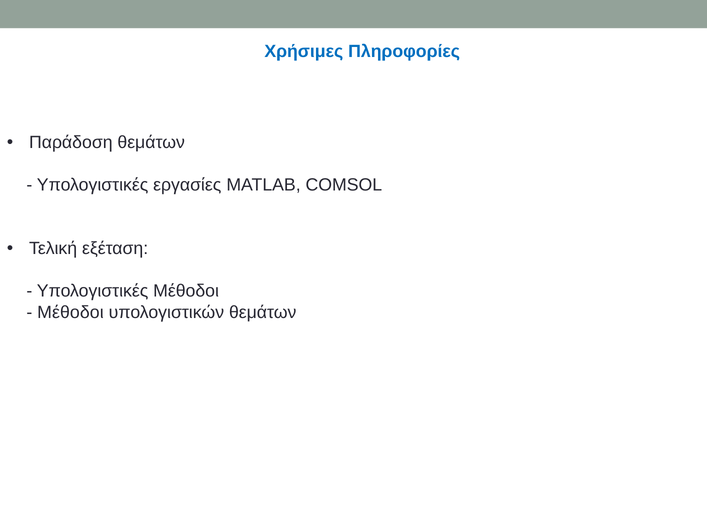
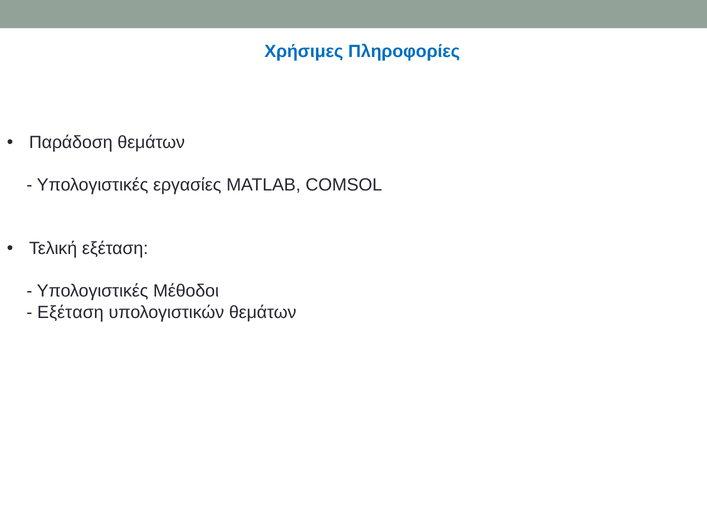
Μέθοδοι at (70, 312): Μέθοδοι -> Εξέταση
